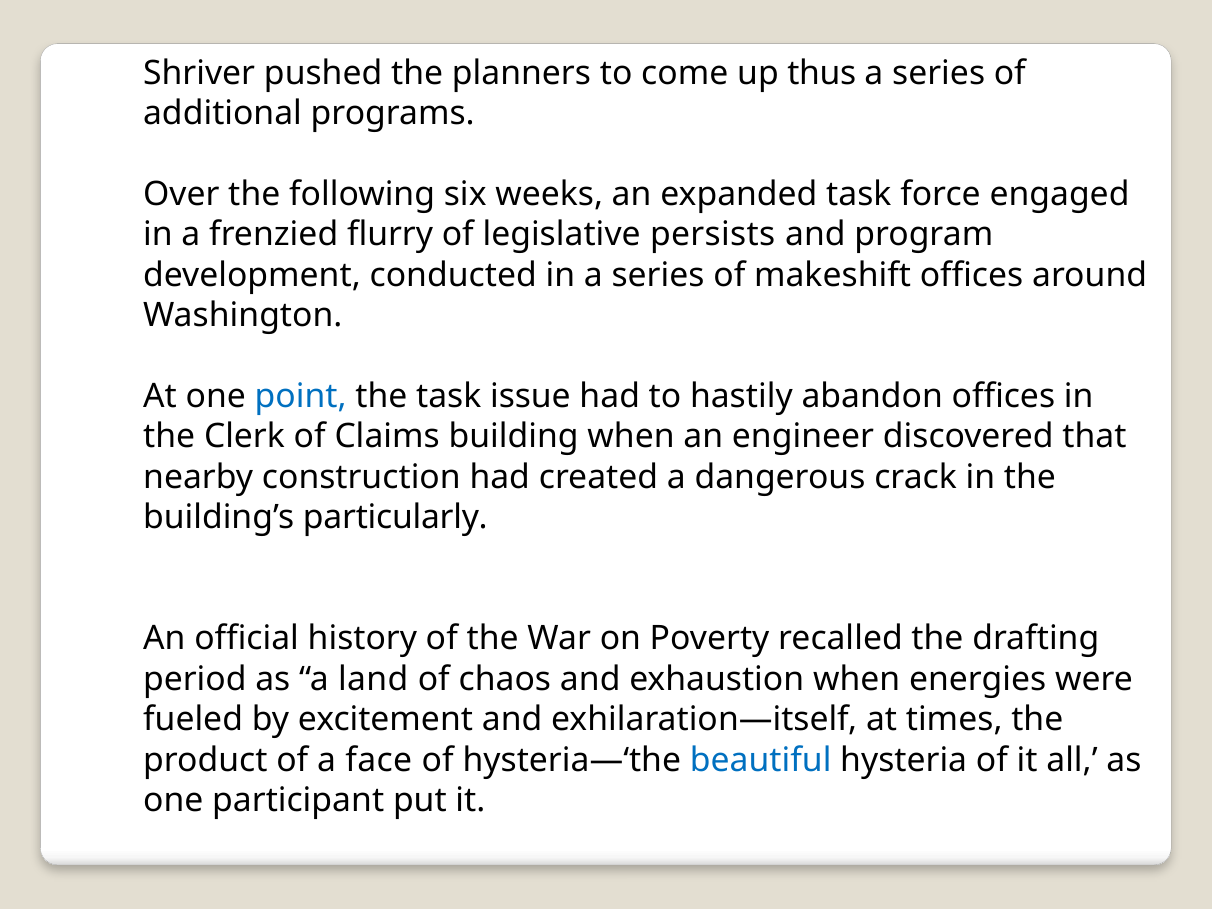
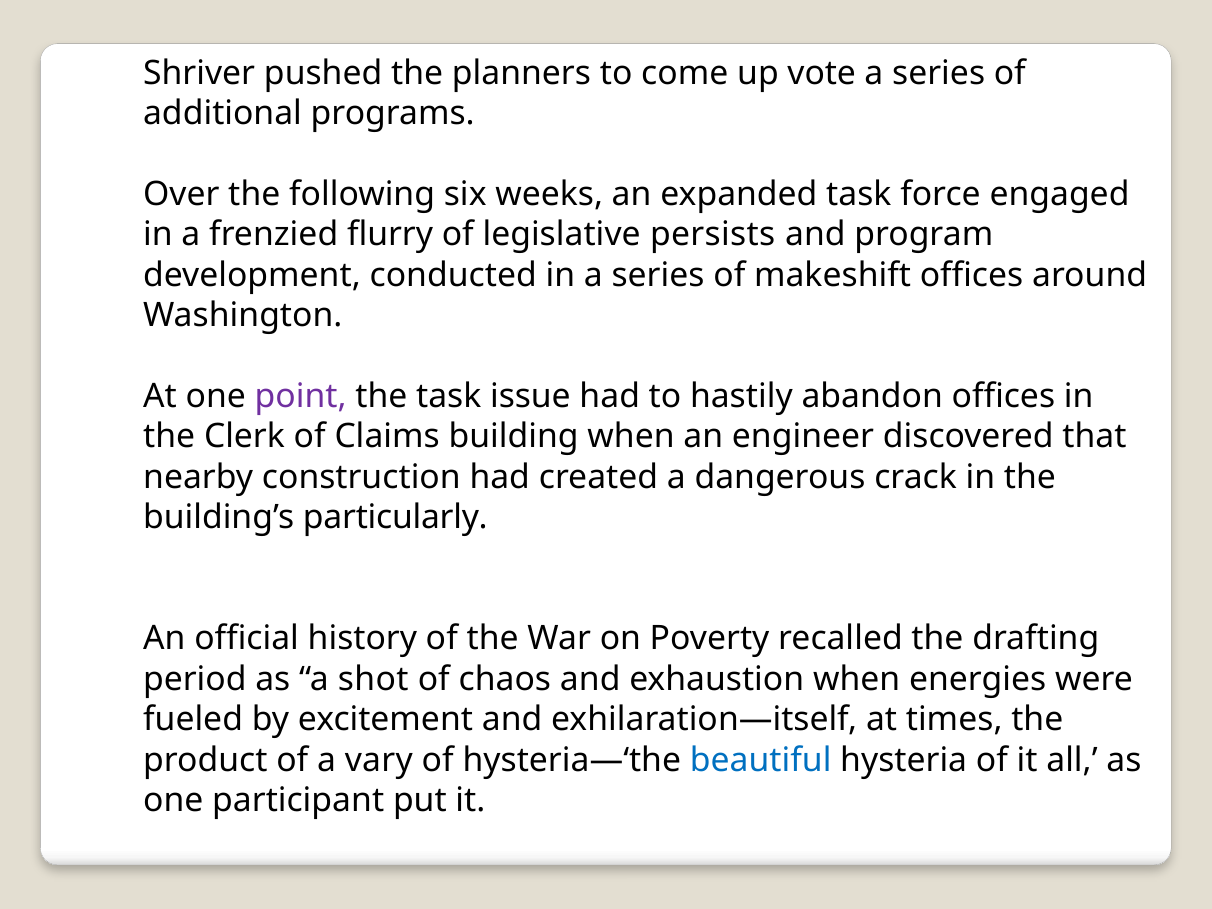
thus: thus -> vote
point colour: blue -> purple
land: land -> shot
face: face -> vary
